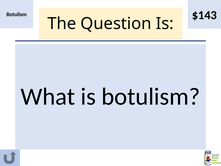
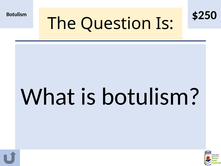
$143: $143 -> $250
